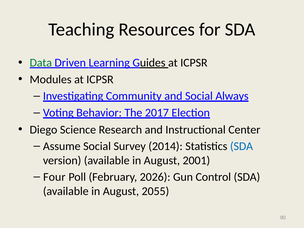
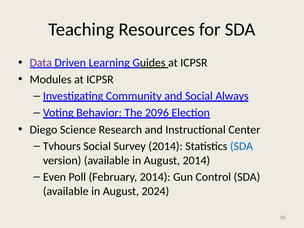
Data colour: green -> purple
2017: 2017 -> 2096
Assume: Assume -> Tvhours
August 2001: 2001 -> 2014
Four: Four -> Even
February 2026: 2026 -> 2014
2055: 2055 -> 2024
